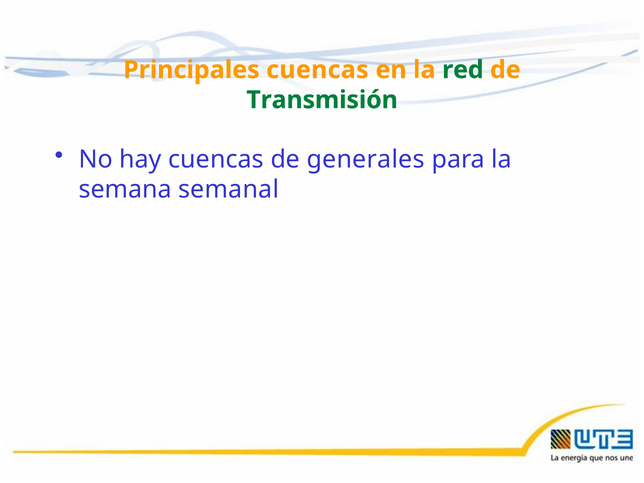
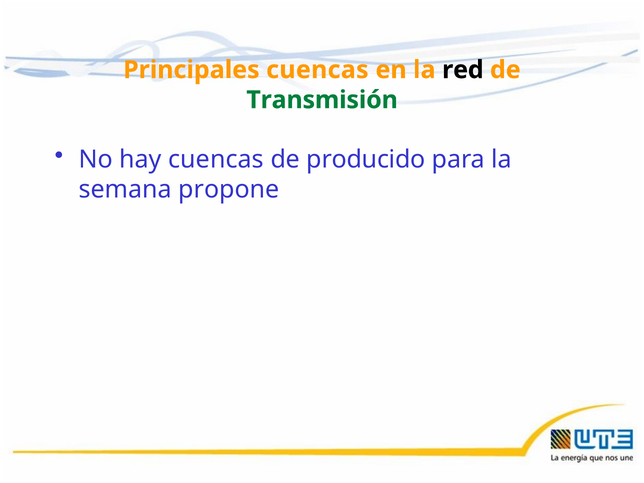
red colour: green -> black
generales: generales -> producido
semanal: semanal -> propone
